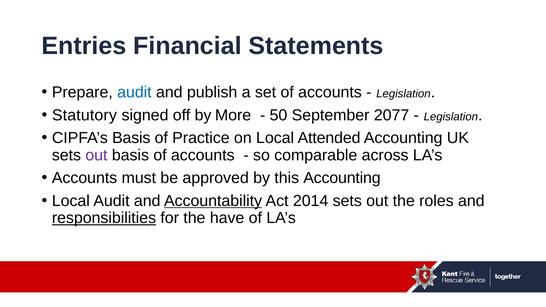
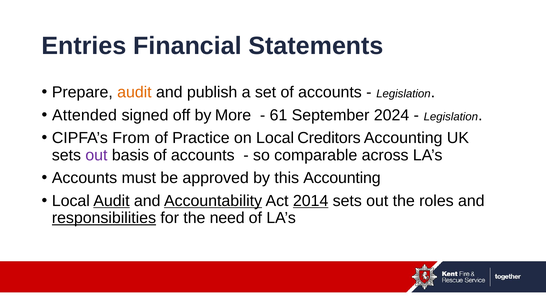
audit at (134, 92) colour: blue -> orange
Statutory: Statutory -> Attended
50: 50 -> 61
2077: 2077 -> 2024
CIPFA’s Basis: Basis -> From
Attended: Attended -> Creditors
Audit at (111, 201) underline: none -> present
2014 underline: none -> present
have: have -> need
